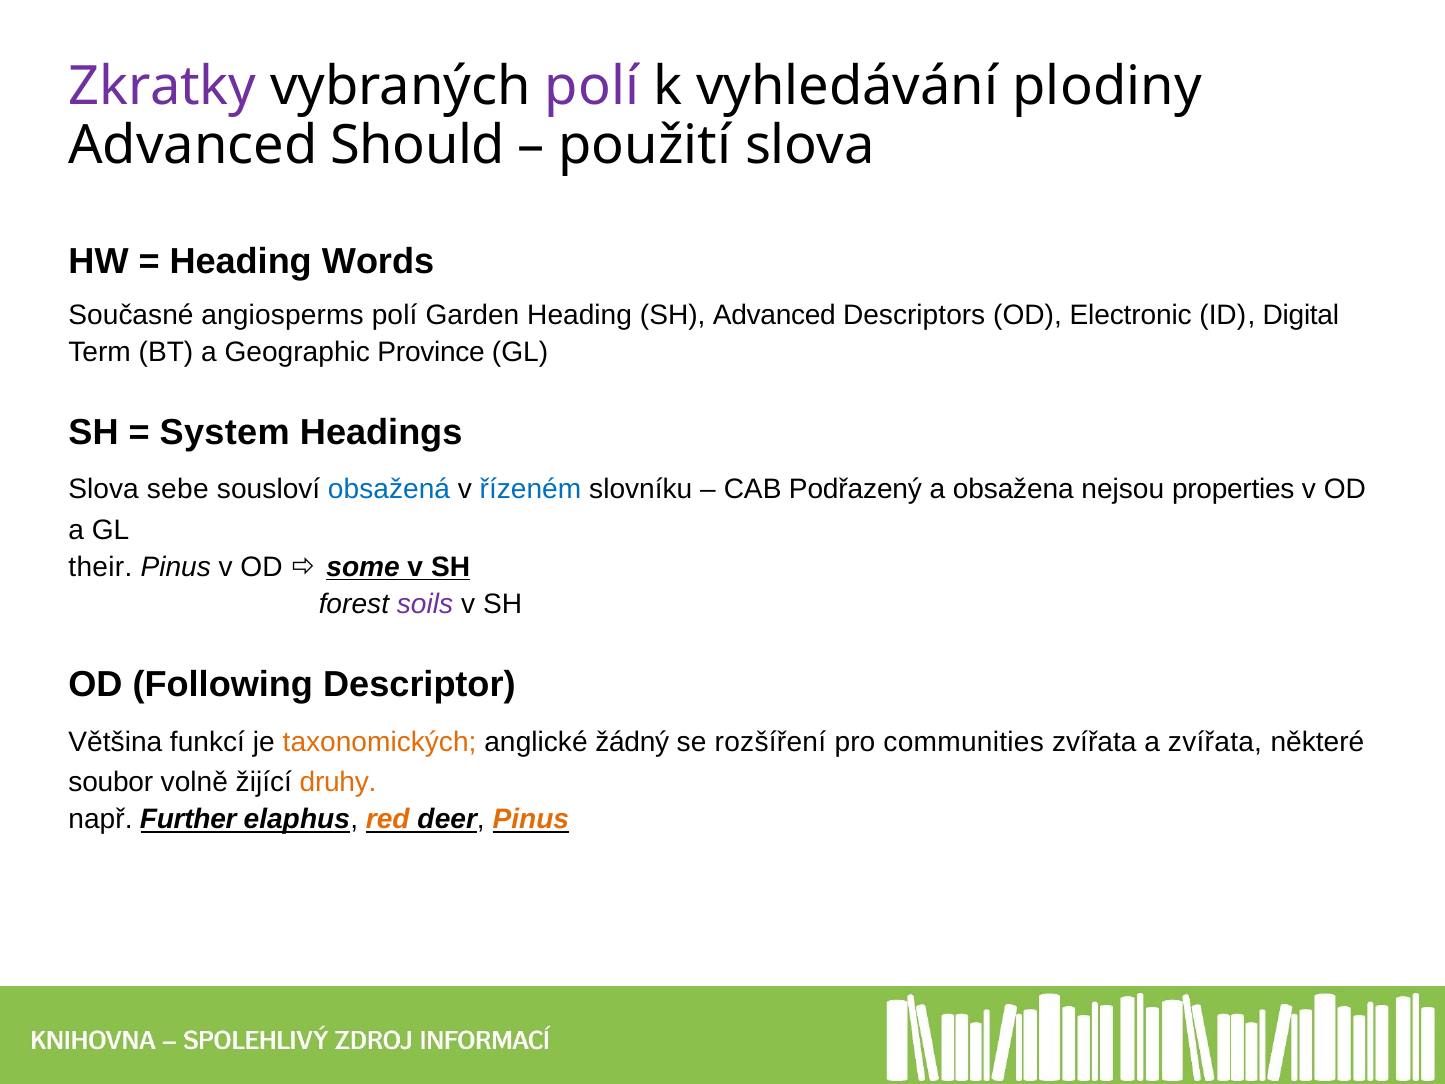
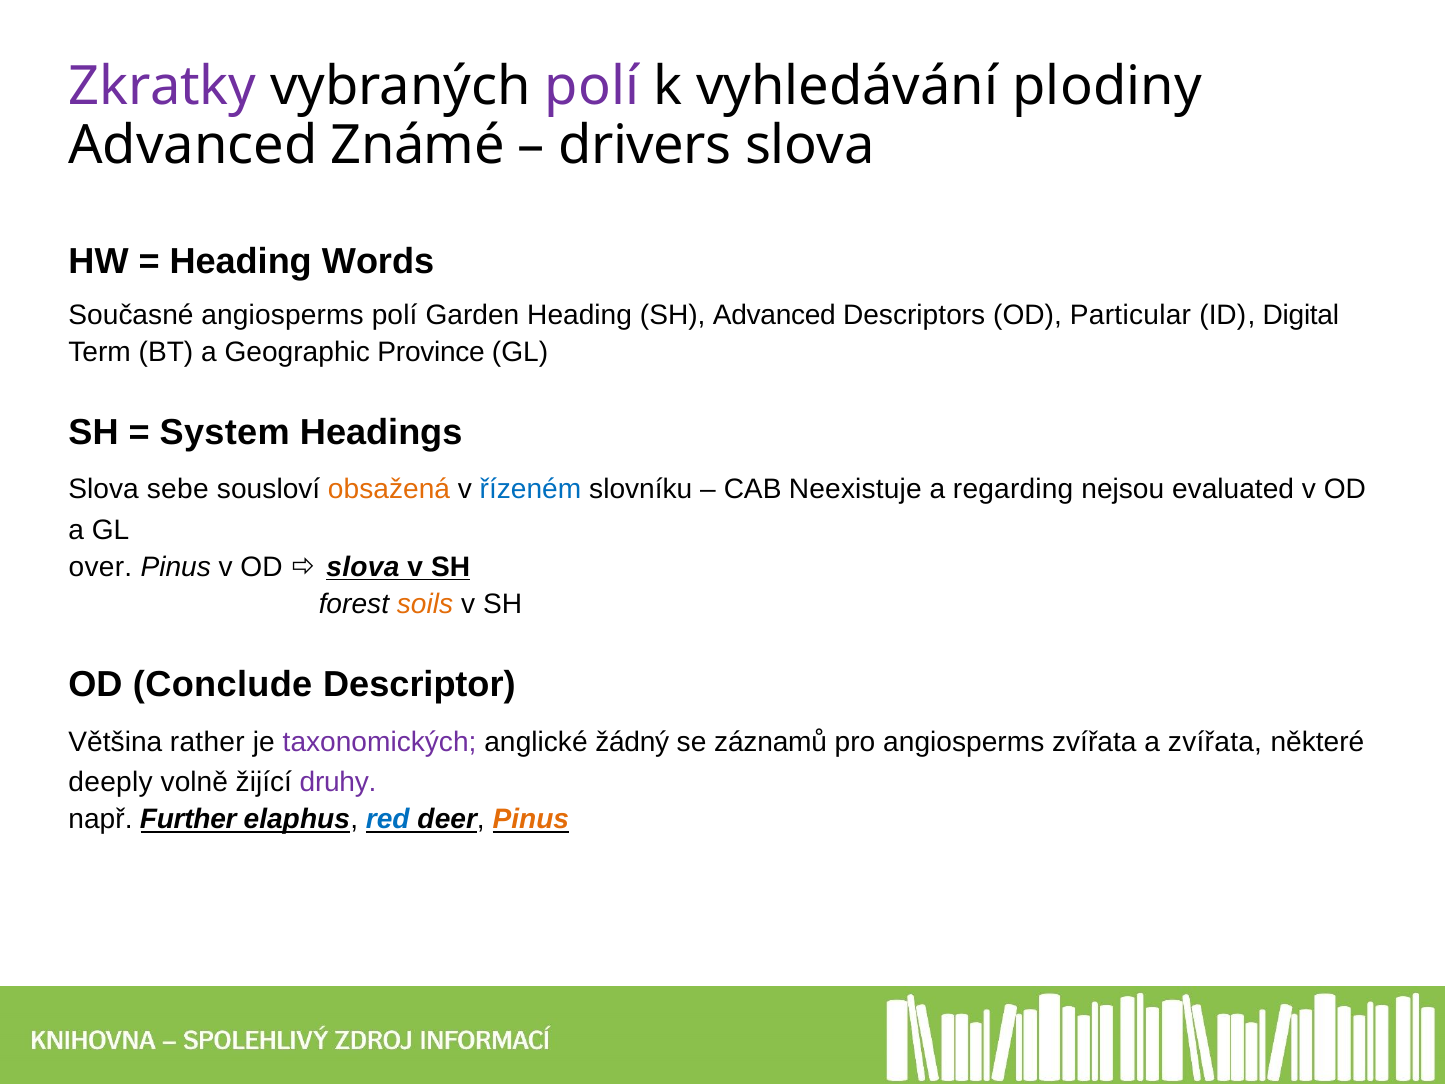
Should: Should -> Známé
použití: použití -> drivers
Electronic: Electronic -> Particular
obsažená colour: blue -> orange
Podřazený: Podřazený -> Neexistuje
obsažena: obsažena -> regarding
properties: properties -> evaluated
their: their -> over
some at (363, 567): some -> slova
soils colour: purple -> orange
Following: Following -> Conclude
funkcí: funkcí -> rather
taxonomických colour: orange -> purple
rozšíření: rozšíření -> záznamů
pro communities: communities -> angiosperms
soubor: soubor -> deeply
druhy colour: orange -> purple
red colour: orange -> blue
